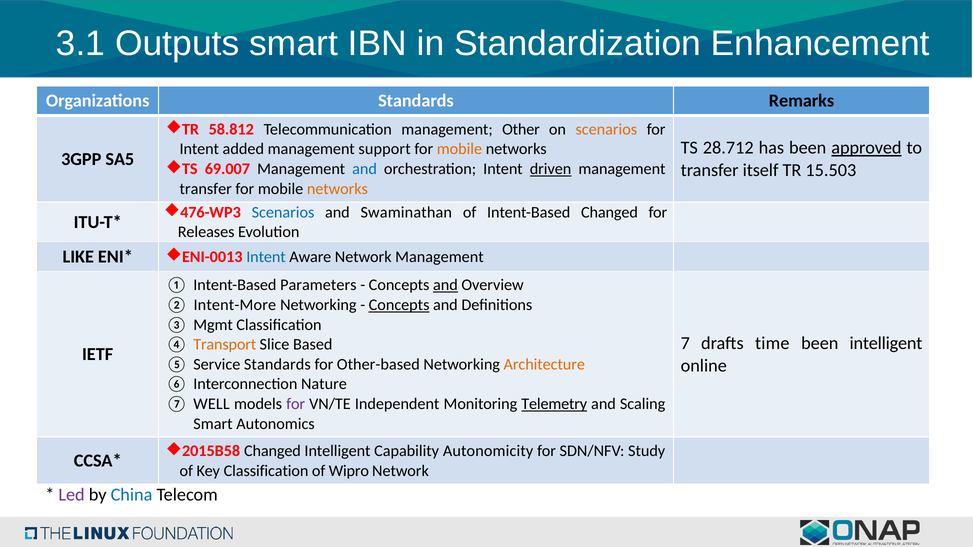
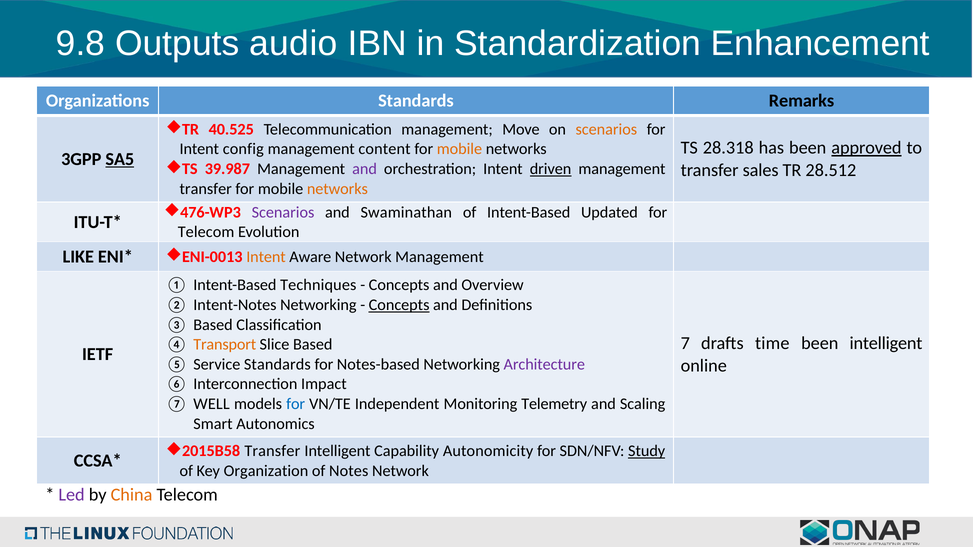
3.1: 3.1 -> 9.8
Outputs smart: smart -> audio
58.812: 58.812 -> 40.525
Other: Other -> Move
28.712: 28.712 -> 28.318
added: added -> config
support: support -> content
SA5 underline: none -> present
69.007: 69.007 -> 39.987
and at (365, 169) colour: blue -> purple
itself: itself -> sales
15.503: 15.503 -> 28.512
Scenarios at (283, 212) colour: blue -> purple
Intent-Based Changed: Changed -> Updated
Releases at (206, 232): Releases -> Telecom
Intent at (266, 257) colour: blue -> orange
Parameters: Parameters -> Techniques
and at (445, 285) underline: present -> none
Intent-More: Intent-More -> Intent-Notes
Mgmt at (213, 325): Mgmt -> Based
Other-based: Other-based -> Notes-based
Architecture colour: orange -> purple
Nature: Nature -> Impact
for at (296, 404) colour: purple -> blue
Telemetry underline: present -> none
Changed at (272, 451): Changed -> Transfer
Study underline: none -> present
Key Classification: Classification -> Organization
Wipro: Wipro -> Notes
China colour: blue -> orange
